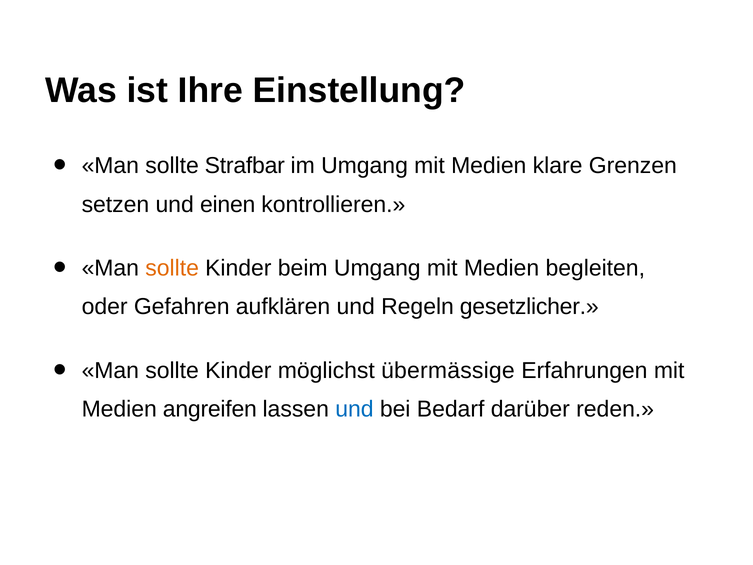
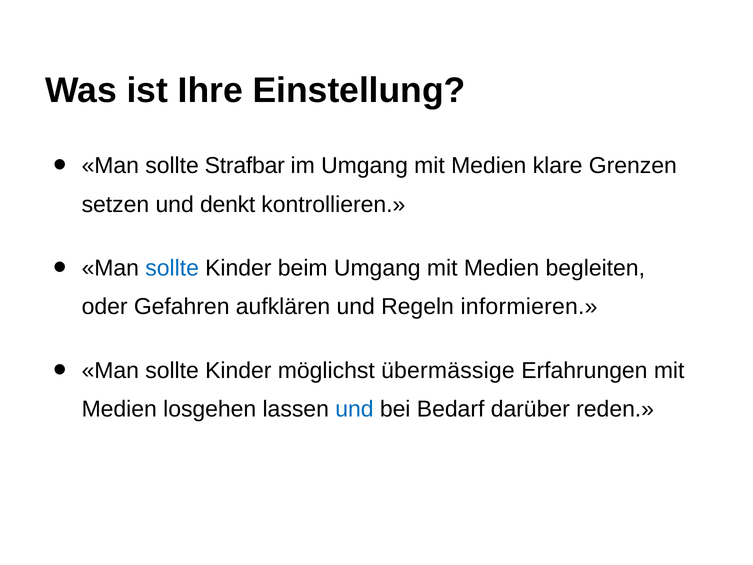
einen: einen -> denkt
sollte at (172, 268) colour: orange -> blue
gesetzlicher: gesetzlicher -> informieren
angreifen: angreifen -> losgehen
